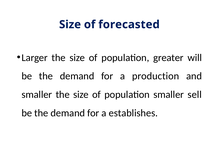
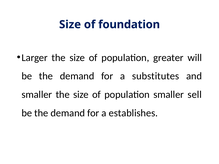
forecasted: forecasted -> foundation
production: production -> substitutes
